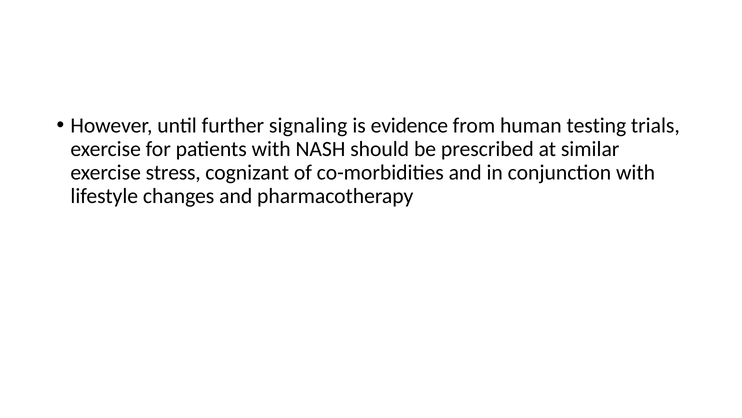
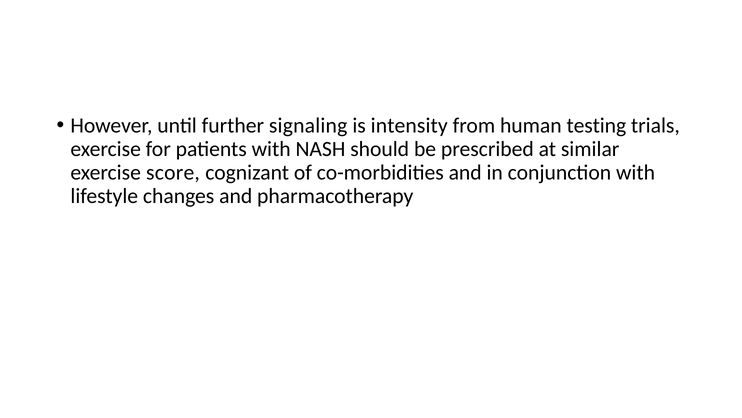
evidence: evidence -> intensity
stress: stress -> score
